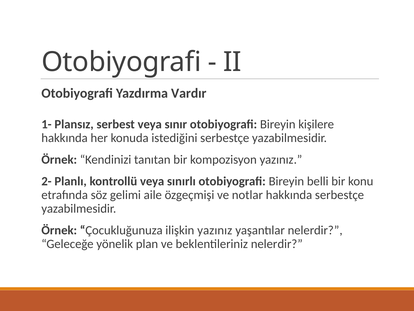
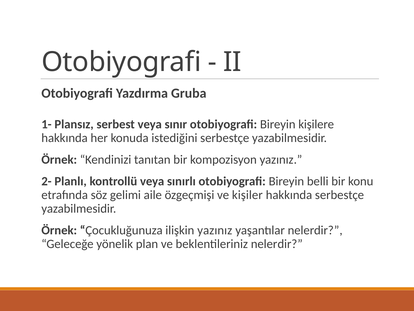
Vardır: Vardır -> Gruba
notlar: notlar -> kişiler
